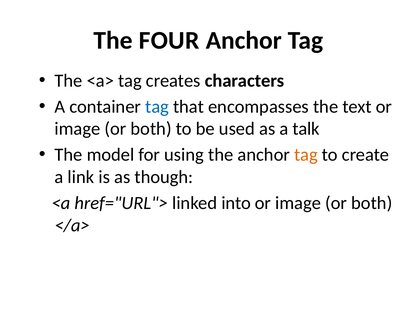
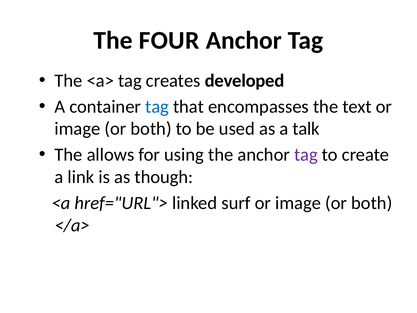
characters: characters -> developed
model: model -> allows
tag at (306, 155) colour: orange -> purple
into: into -> surf
